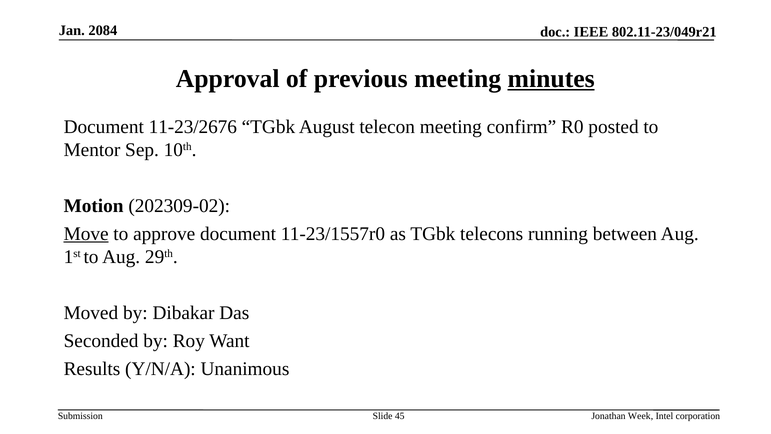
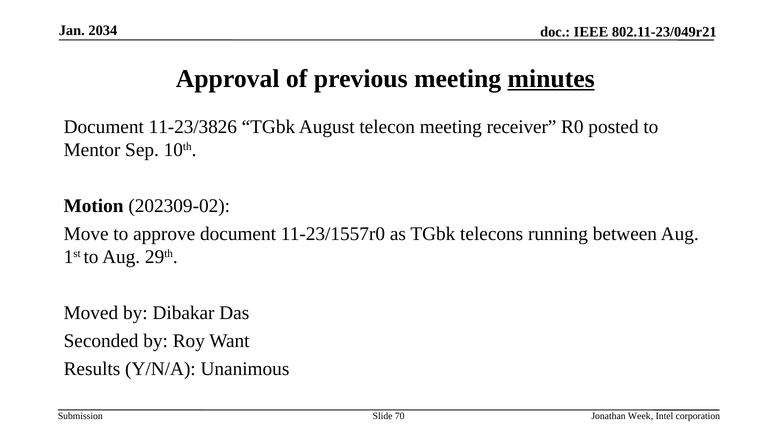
2084: 2084 -> 2034
11-23/2676: 11-23/2676 -> 11-23/3826
confirm: confirm -> receiver
Move underline: present -> none
45: 45 -> 70
